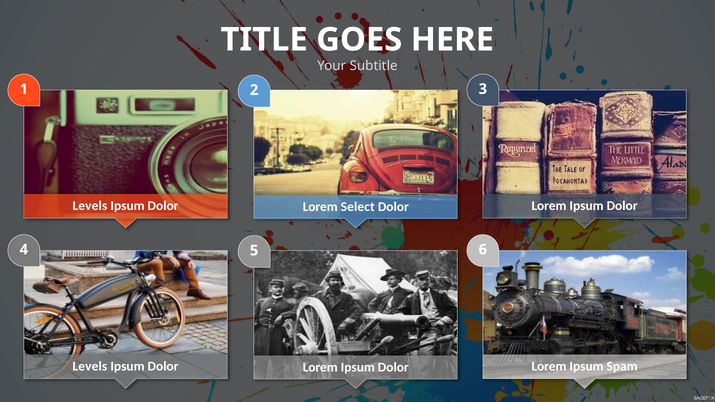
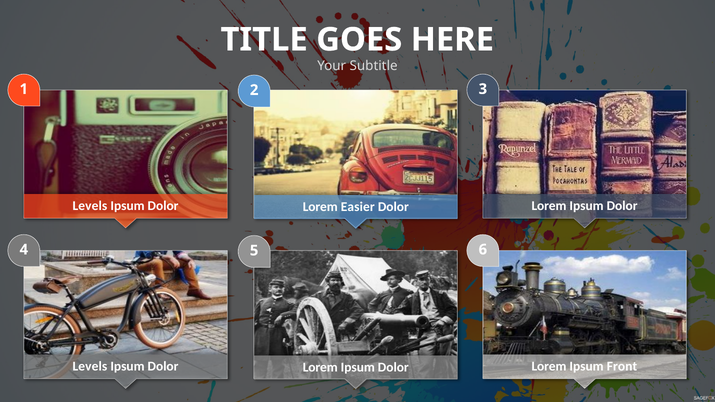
Select: Select -> Easier
Spam: Spam -> Front
